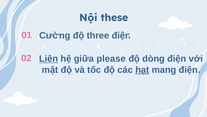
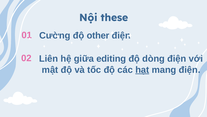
three: three -> other
Liên underline: present -> none
please: please -> editing
